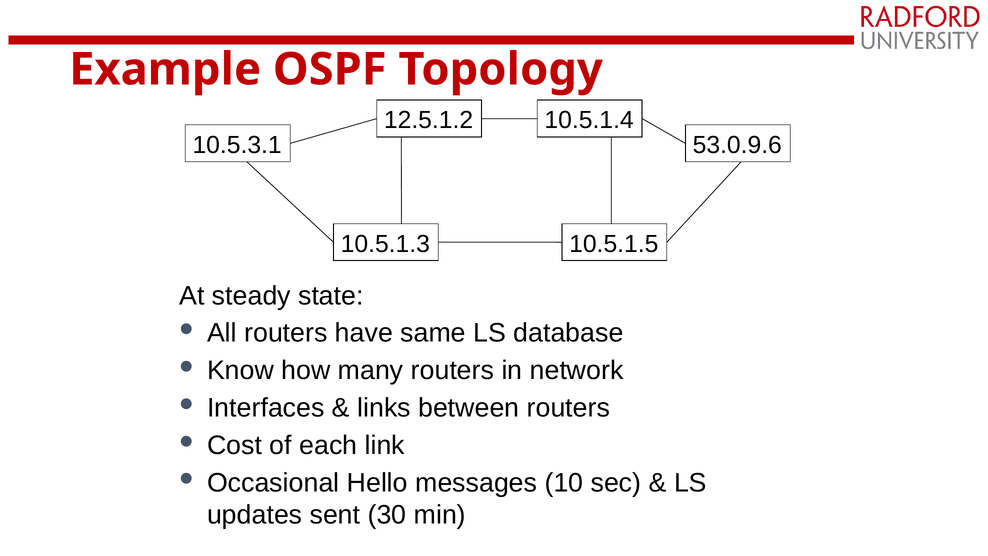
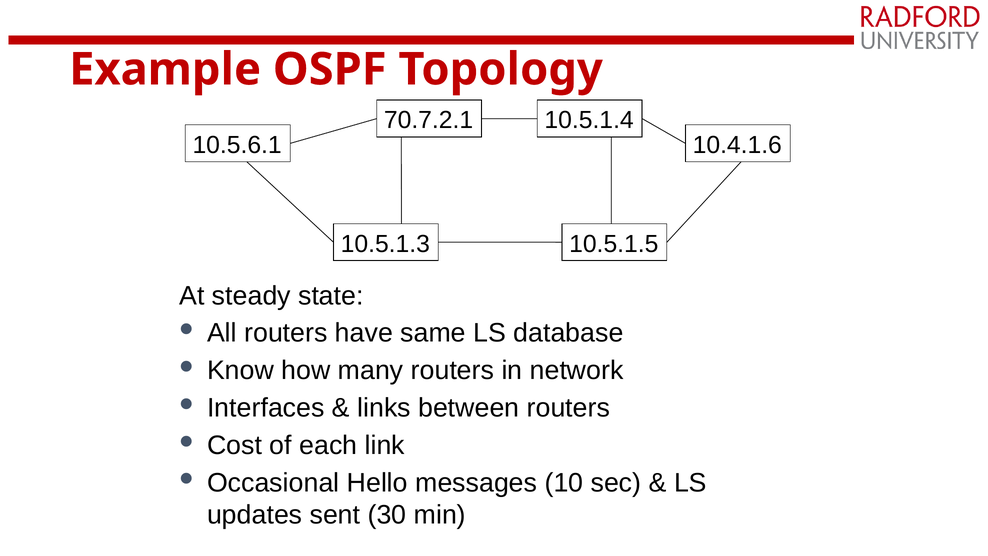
12.5.1.2: 12.5.1.2 -> 70.7.2.1
10.5.3.1: 10.5.3.1 -> 10.5.6.1
53.0.9.6: 53.0.9.6 -> 10.4.1.6
